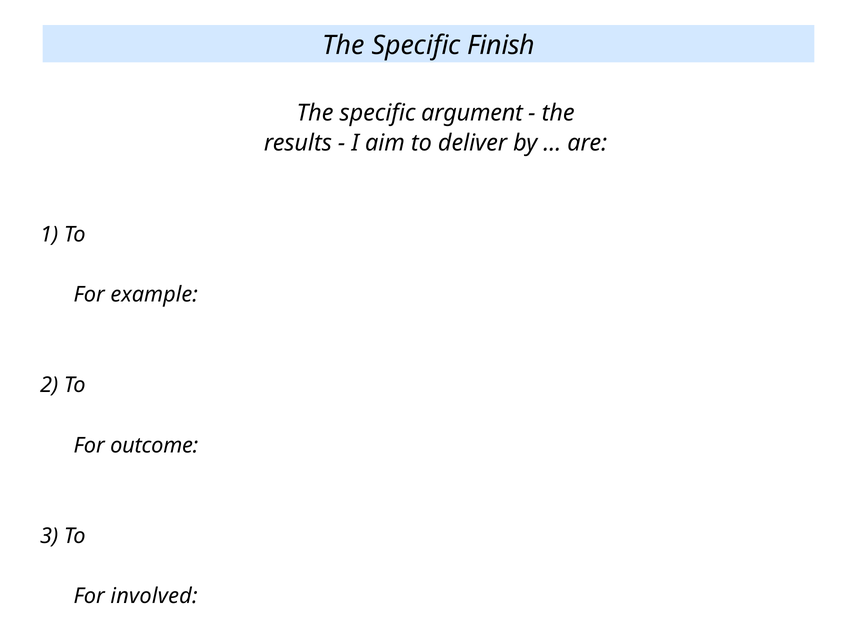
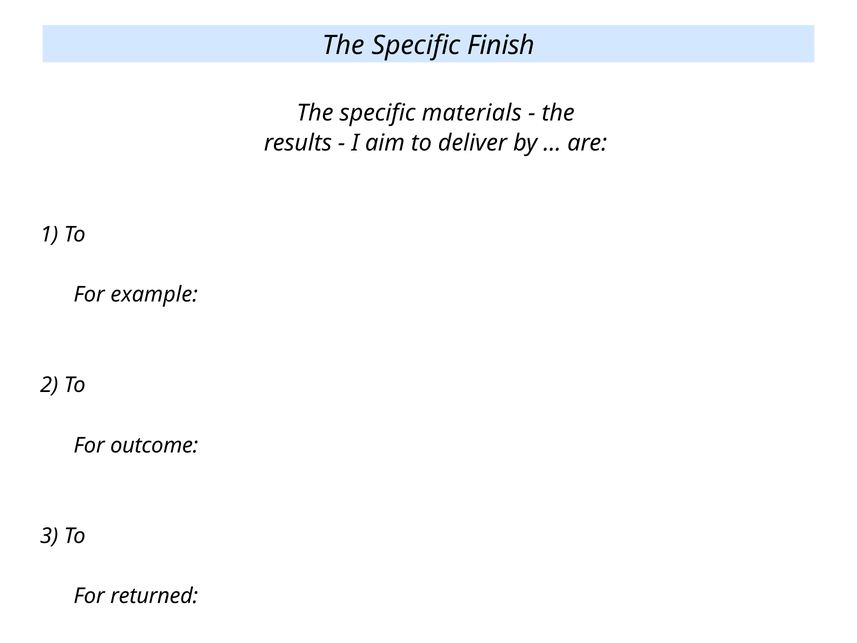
argument: argument -> materials
involved: involved -> returned
